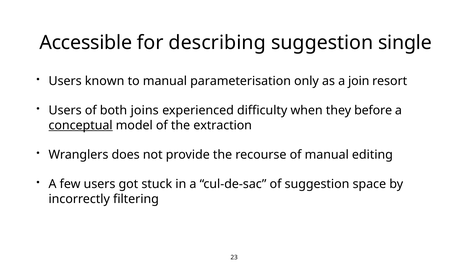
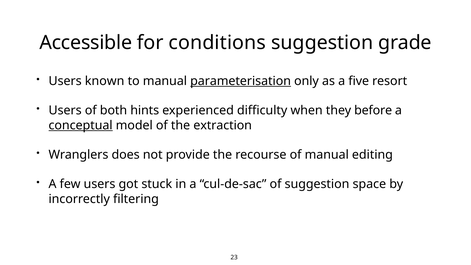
describing: describing -> conditions
single: single -> grade
parameterisation underline: none -> present
join: join -> five
joins: joins -> hints
